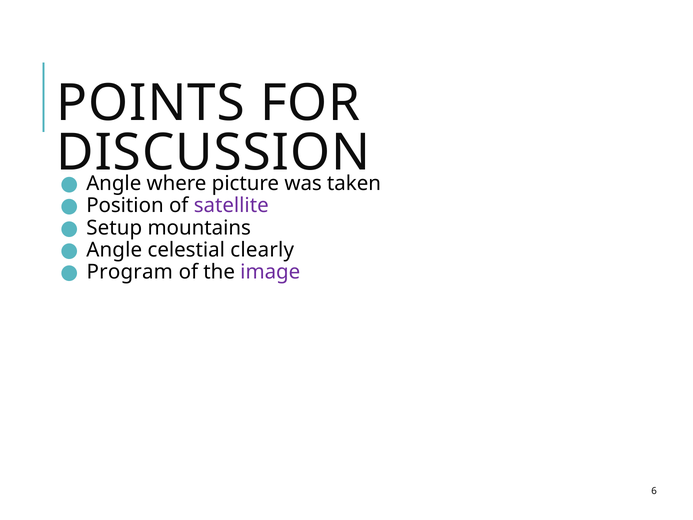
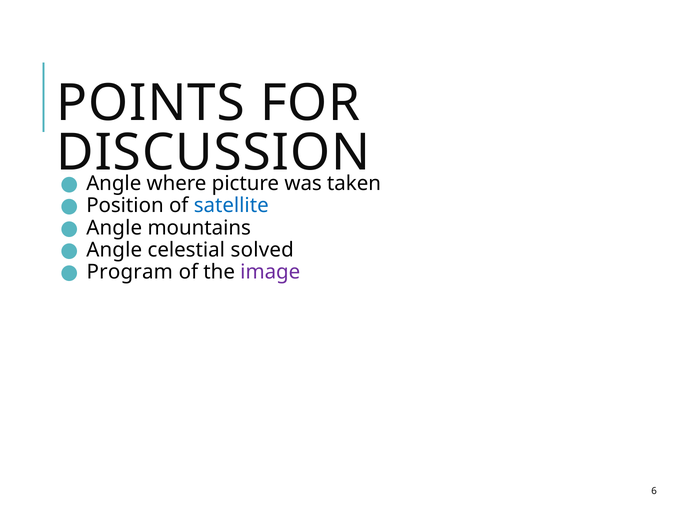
satellite colour: purple -> blue
Setup at (114, 228): Setup -> Angle
clearly: clearly -> solved
